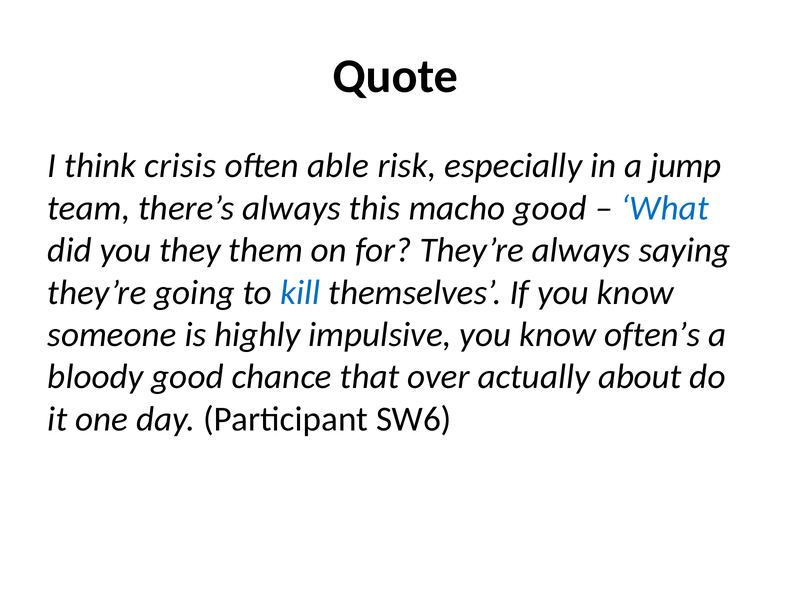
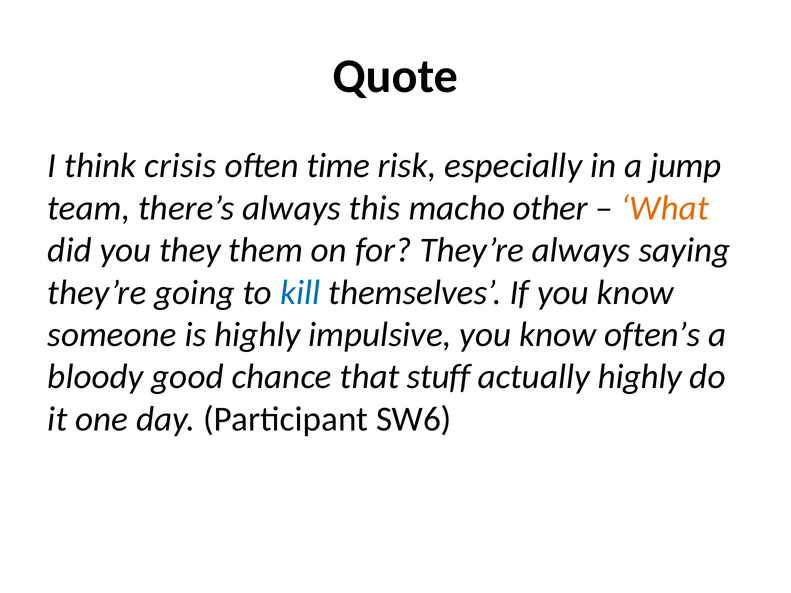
able: able -> time
macho good: good -> other
What colour: blue -> orange
over: over -> stuff
actually about: about -> highly
